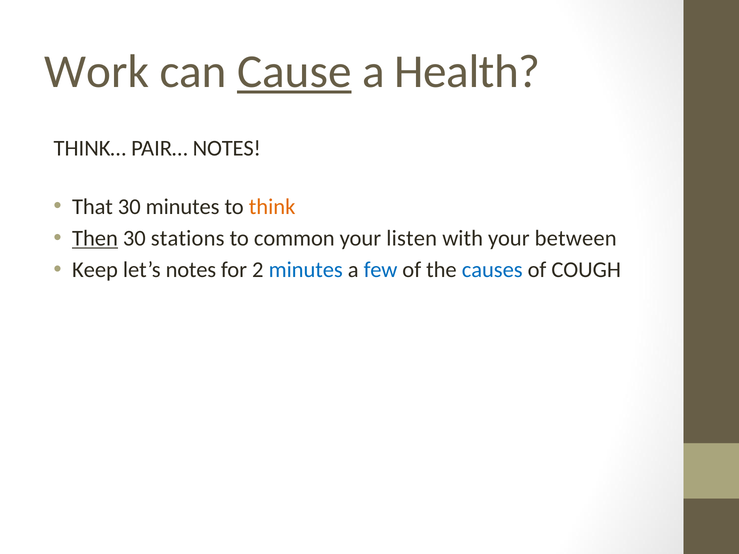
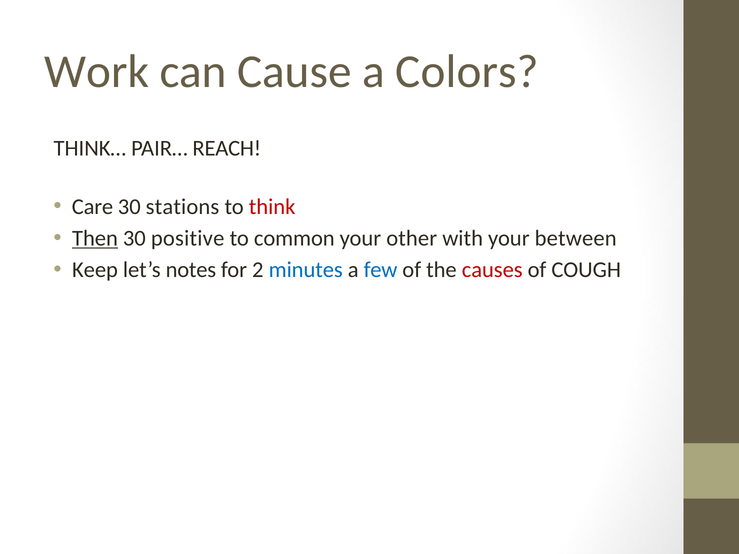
Cause underline: present -> none
Health: Health -> Colors
PAIR… NOTES: NOTES -> REACH
That: That -> Care
30 minutes: minutes -> stations
think colour: orange -> red
stations: stations -> positive
listen: listen -> other
causes colour: blue -> red
